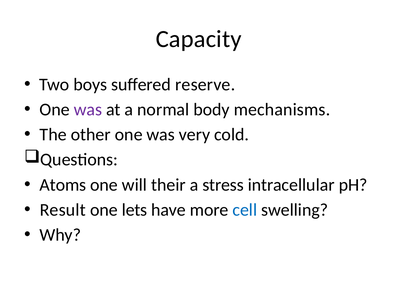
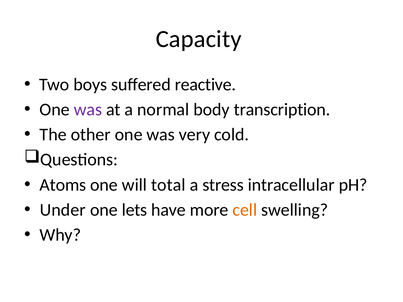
reserve: reserve -> reactive
mechanisms: mechanisms -> transcription
their: their -> total
Result: Result -> Under
cell colour: blue -> orange
